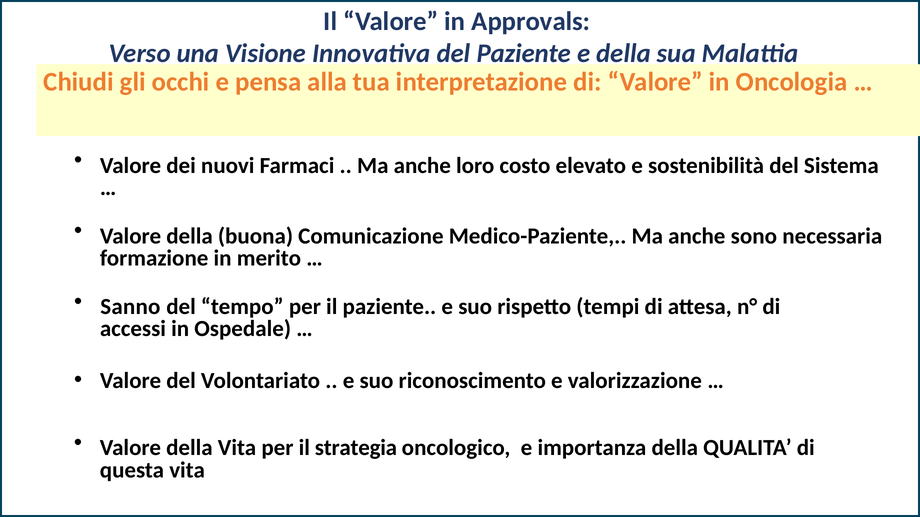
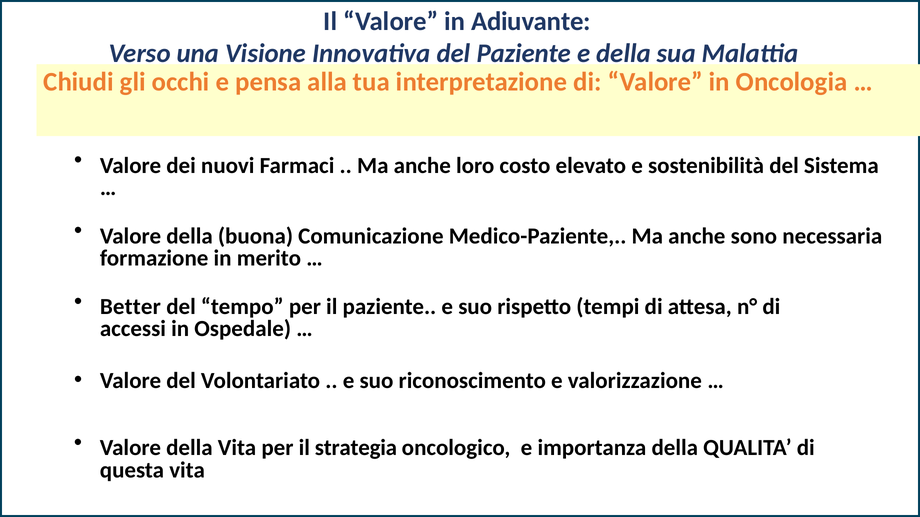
Approvals: Approvals -> Adiuvante
Sanno: Sanno -> Better
